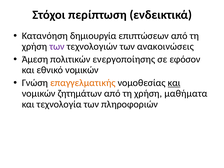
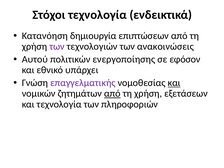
Στόχοι περίπτωση: περίπτωση -> τεχνολογία
Άμεση: Άμεση -> Αυτού
εθνικό νομικών: νομικών -> υπάρχει
επαγγελματικής colour: orange -> purple
από at (112, 94) underline: none -> present
μαθήματα: μαθήματα -> εξετάσεων
